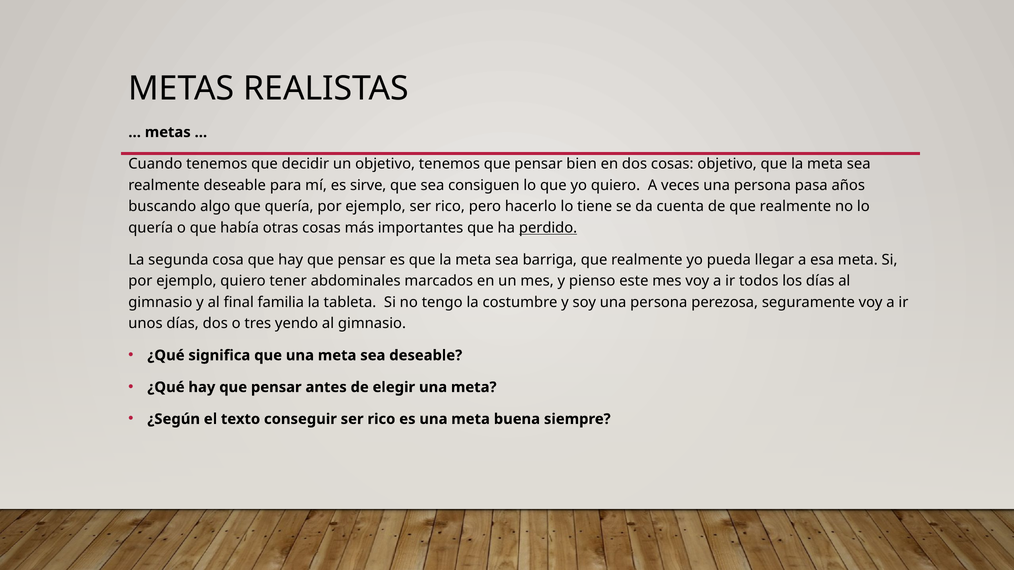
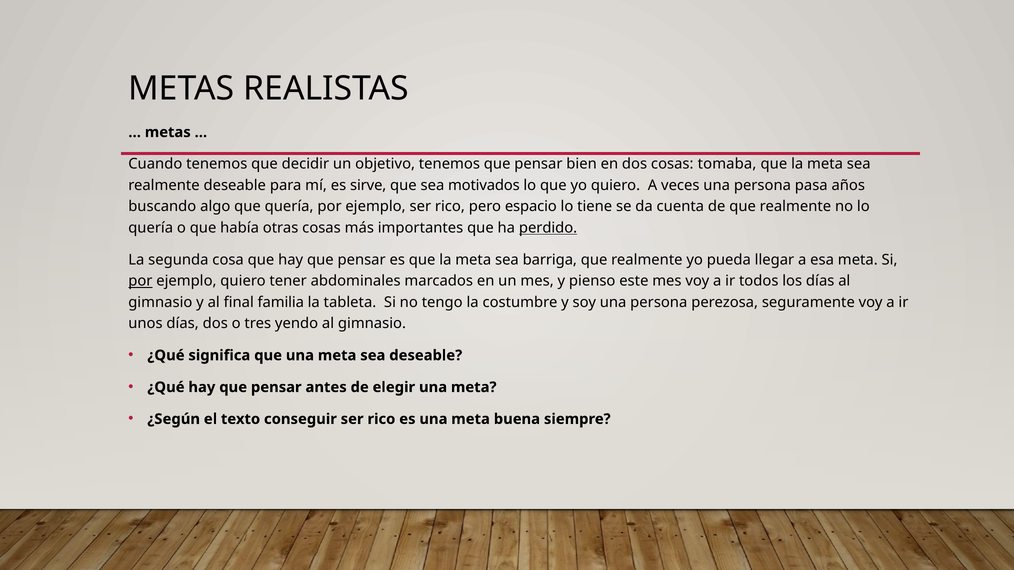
cosas objetivo: objetivo -> tomaba
consiguen: consiguen -> motivados
hacerlo: hacerlo -> espacio
por at (140, 281) underline: none -> present
